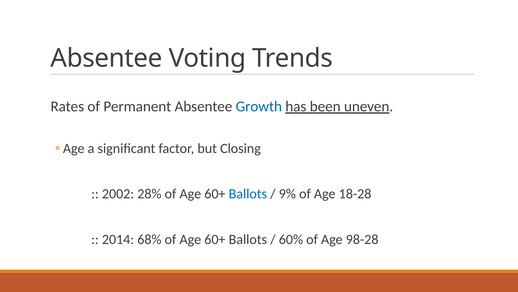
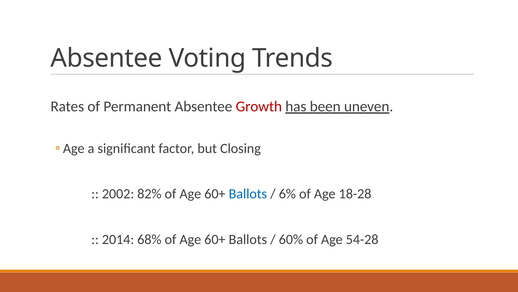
Growth colour: blue -> red
28%: 28% -> 82%
9%: 9% -> 6%
98-28: 98-28 -> 54-28
